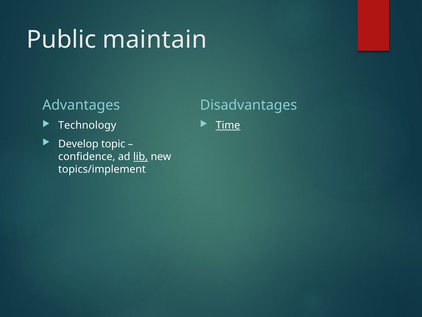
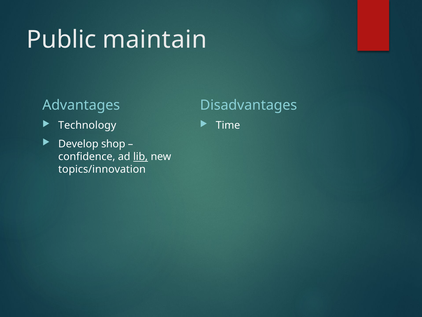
Time underline: present -> none
topic: topic -> shop
topics/implement: topics/implement -> topics/innovation
